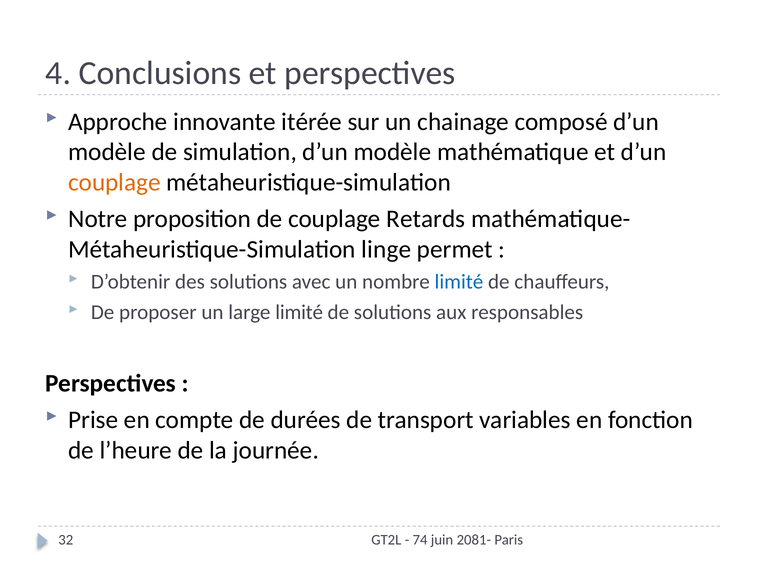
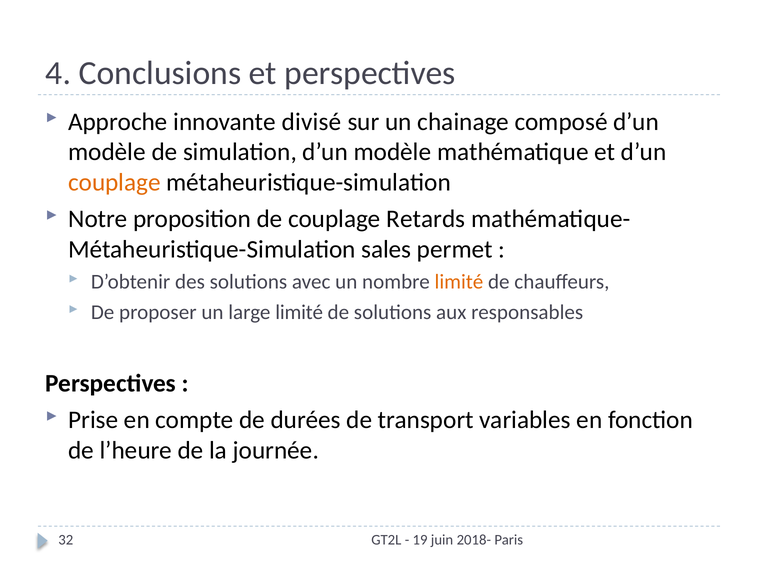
itérée: itérée -> divisé
linge: linge -> sales
limité at (459, 282) colour: blue -> orange
74: 74 -> 19
2081-: 2081- -> 2018-
